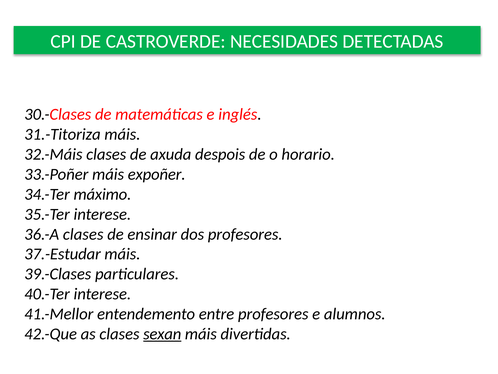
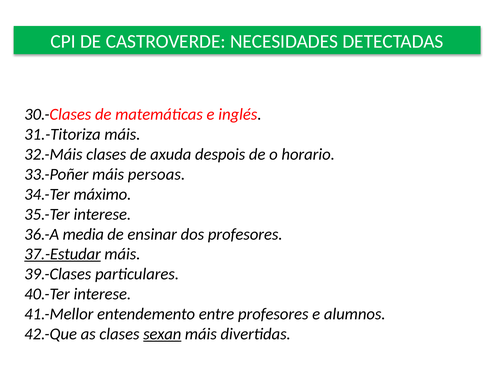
expoñer: expoñer -> persoas
36.-A clases: clases -> media
37.-Estudar underline: none -> present
